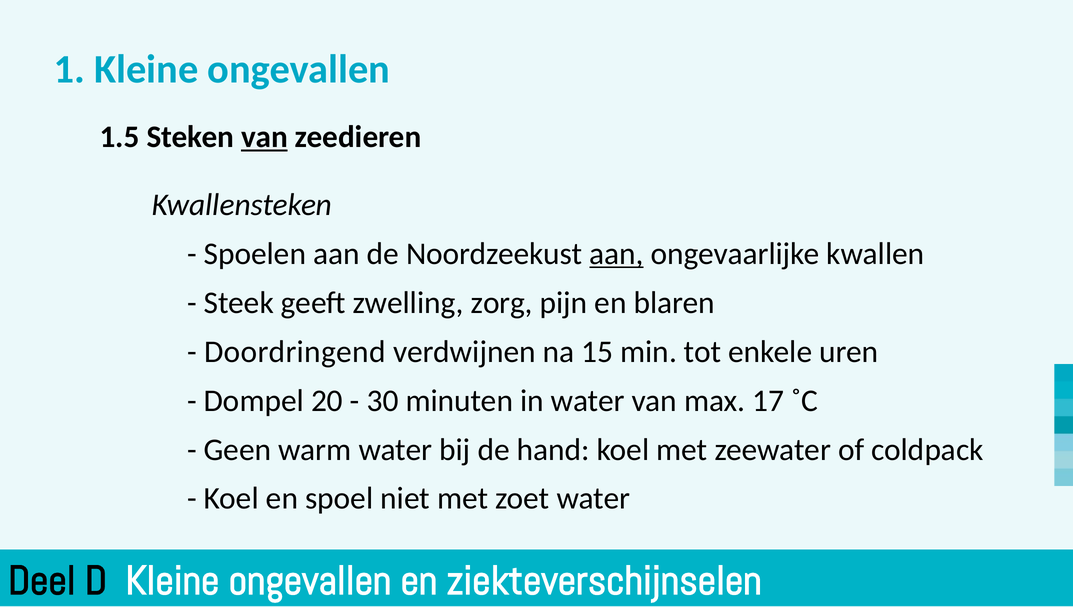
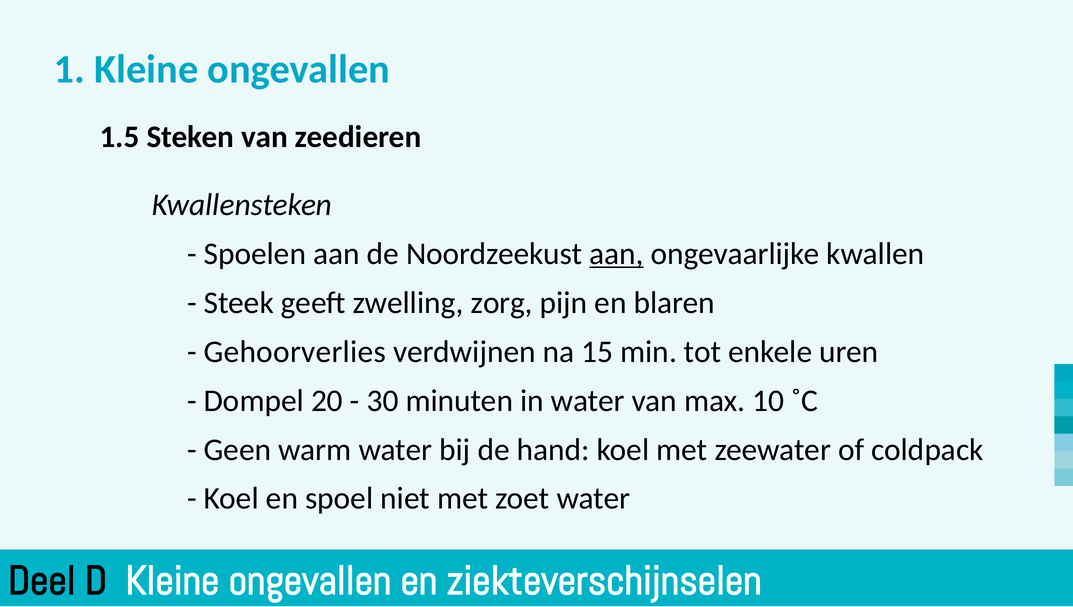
van at (265, 137) underline: present -> none
Doordringend: Doordringend -> Gehoorverlies
17: 17 -> 10
